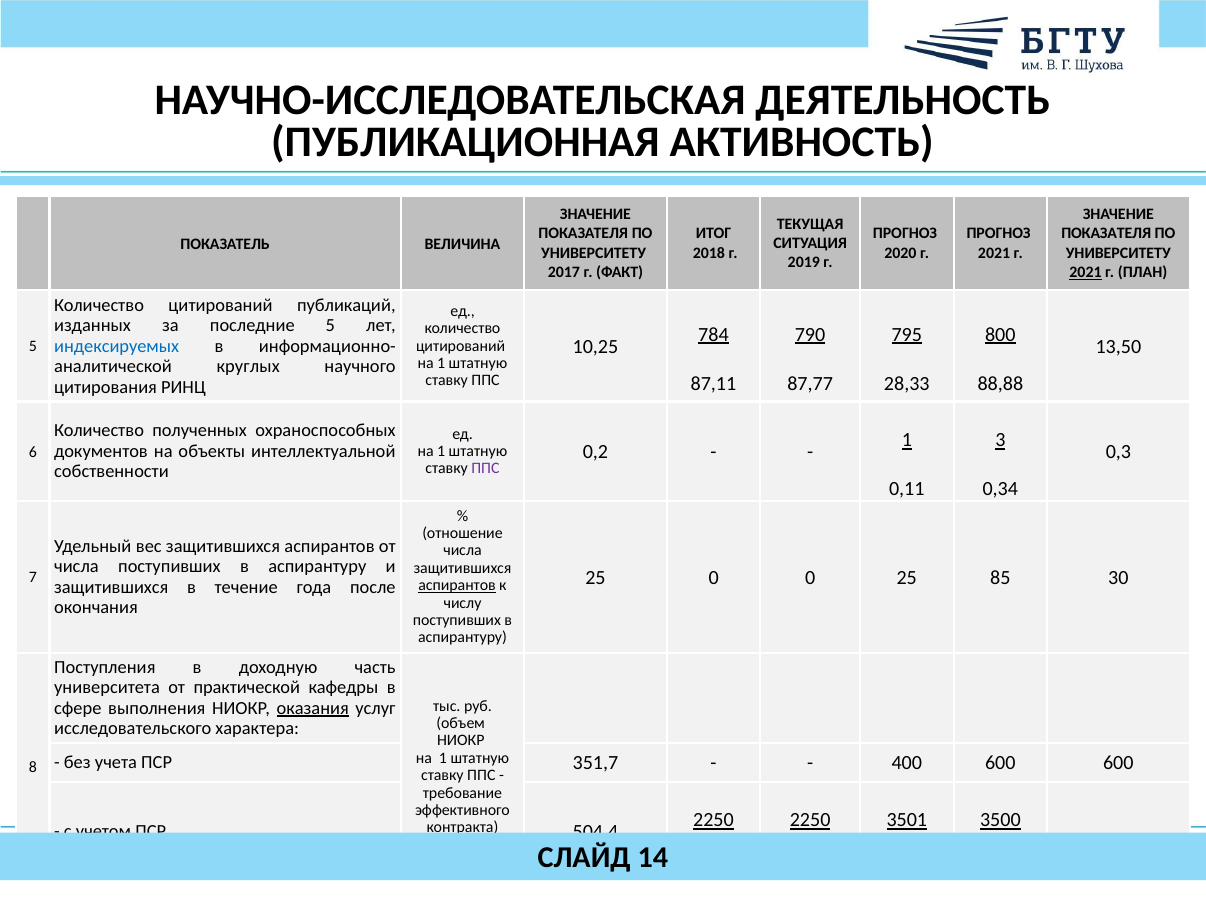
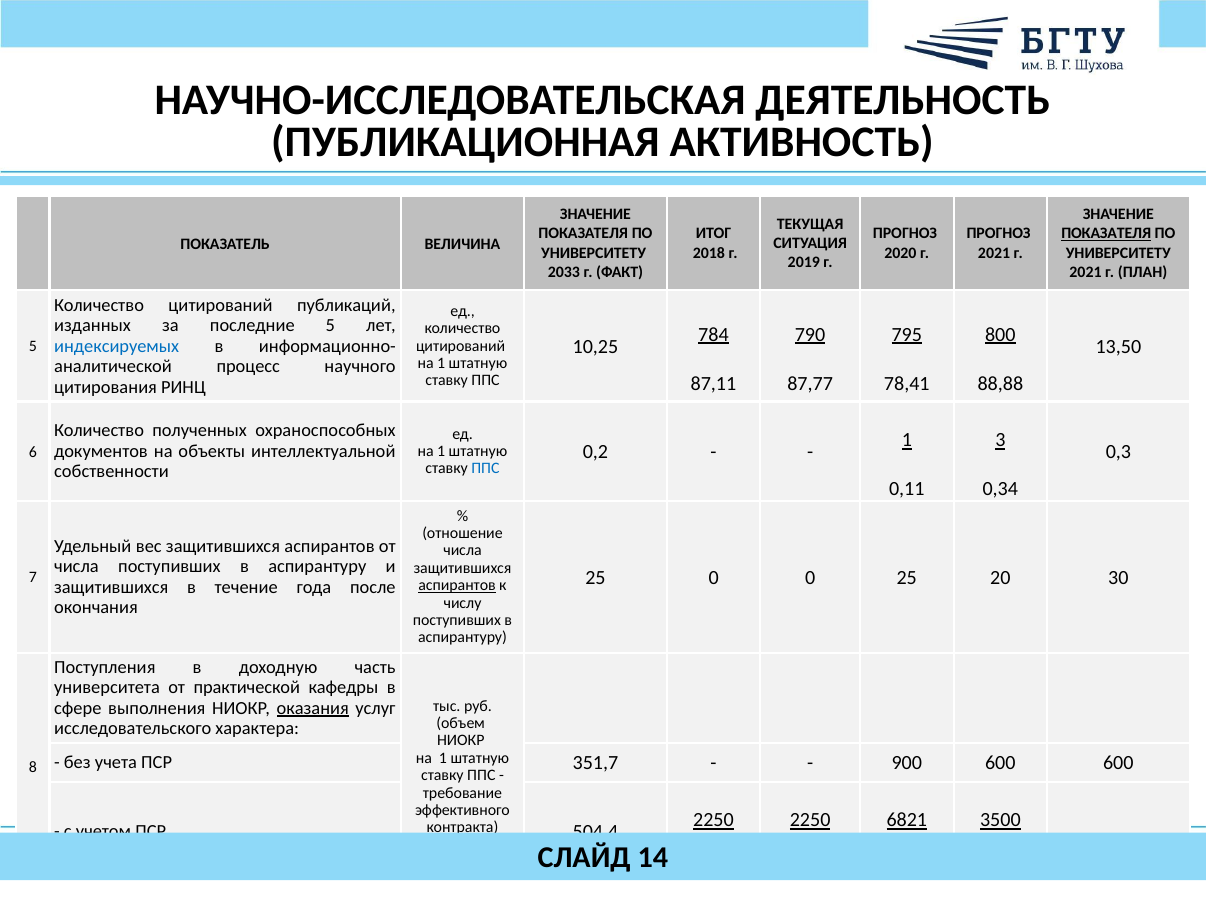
ПОКАЗАТЕЛЯ at (1106, 233) underline: none -> present
2017: 2017 -> 2033
2021 at (1086, 272) underline: present -> none
круглых: круглых -> процесс
28,33: 28,33 -> 78,41
ППС at (485, 468) colour: purple -> blue
85: 85 -> 20
400: 400 -> 900
3501: 3501 -> 6821
